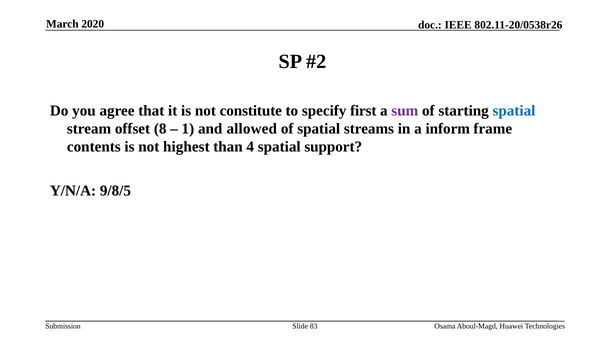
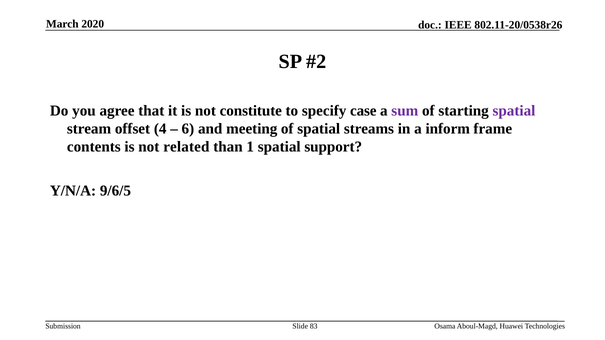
first: first -> case
spatial at (514, 111) colour: blue -> purple
8: 8 -> 4
1: 1 -> 6
allowed: allowed -> meeting
highest: highest -> related
4: 4 -> 1
9/8/5: 9/8/5 -> 9/6/5
